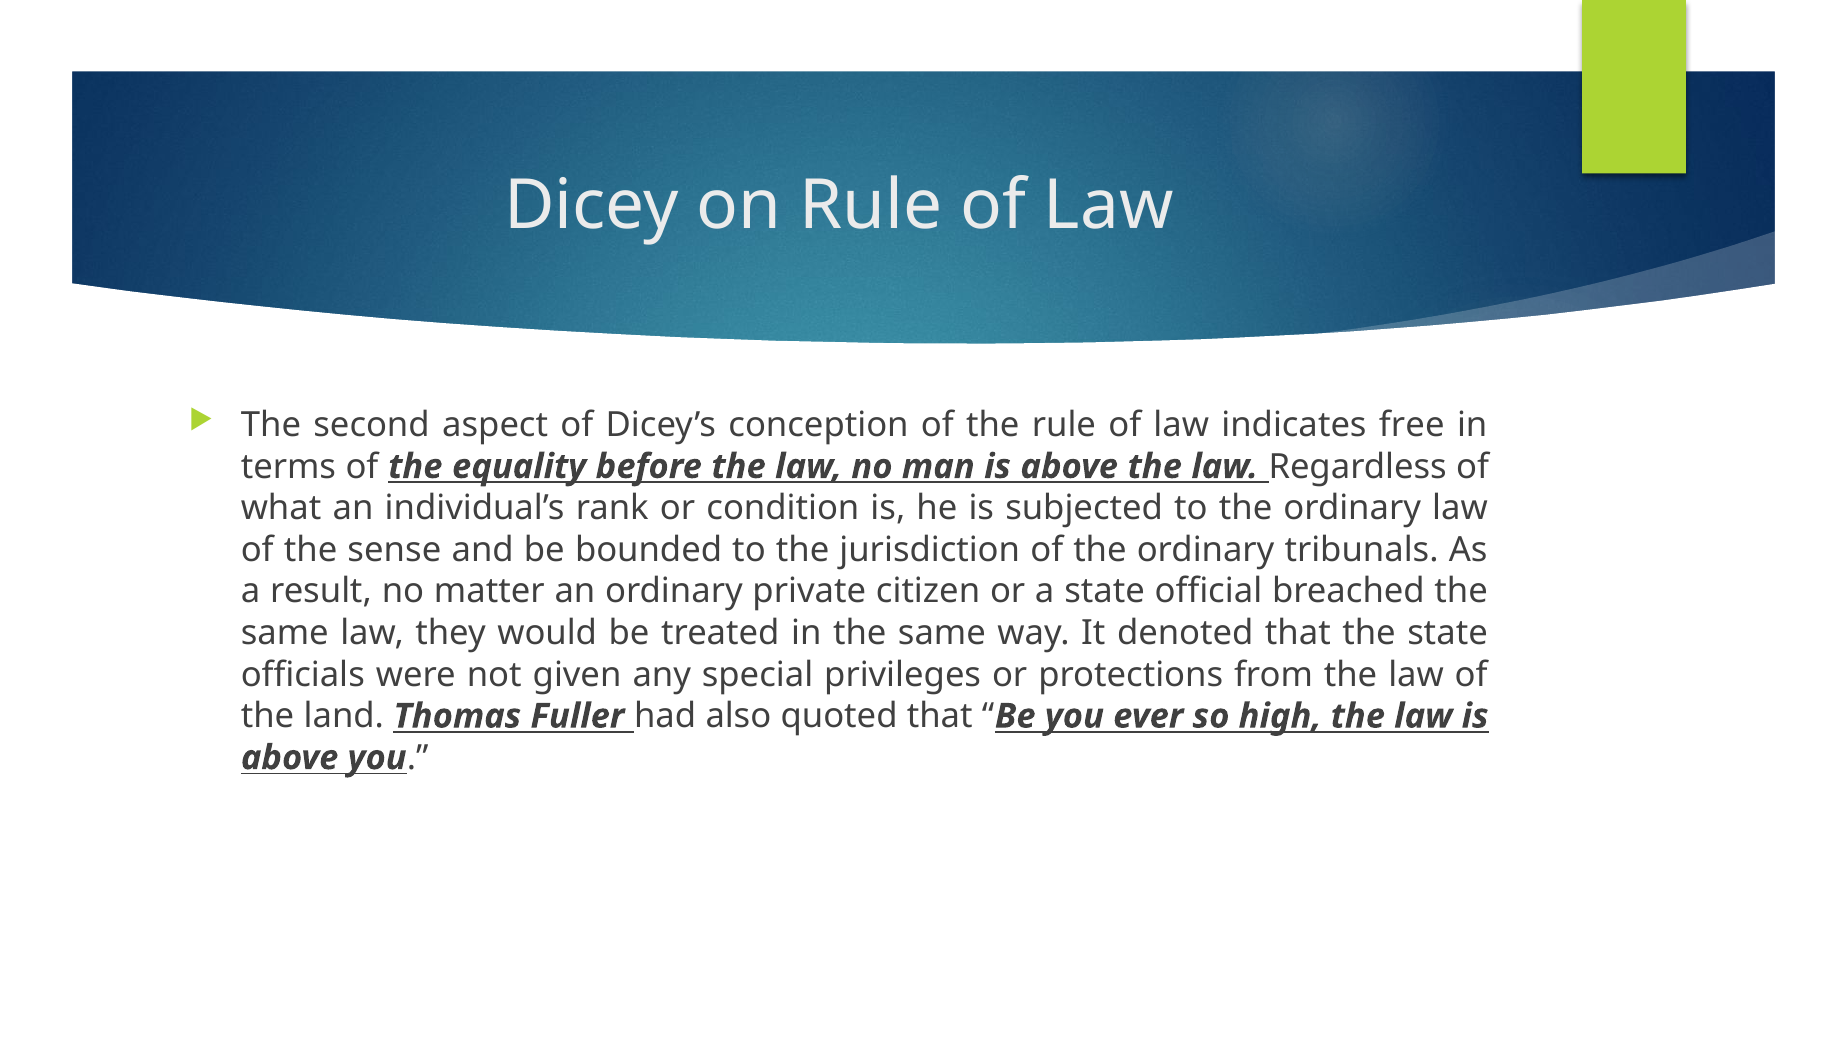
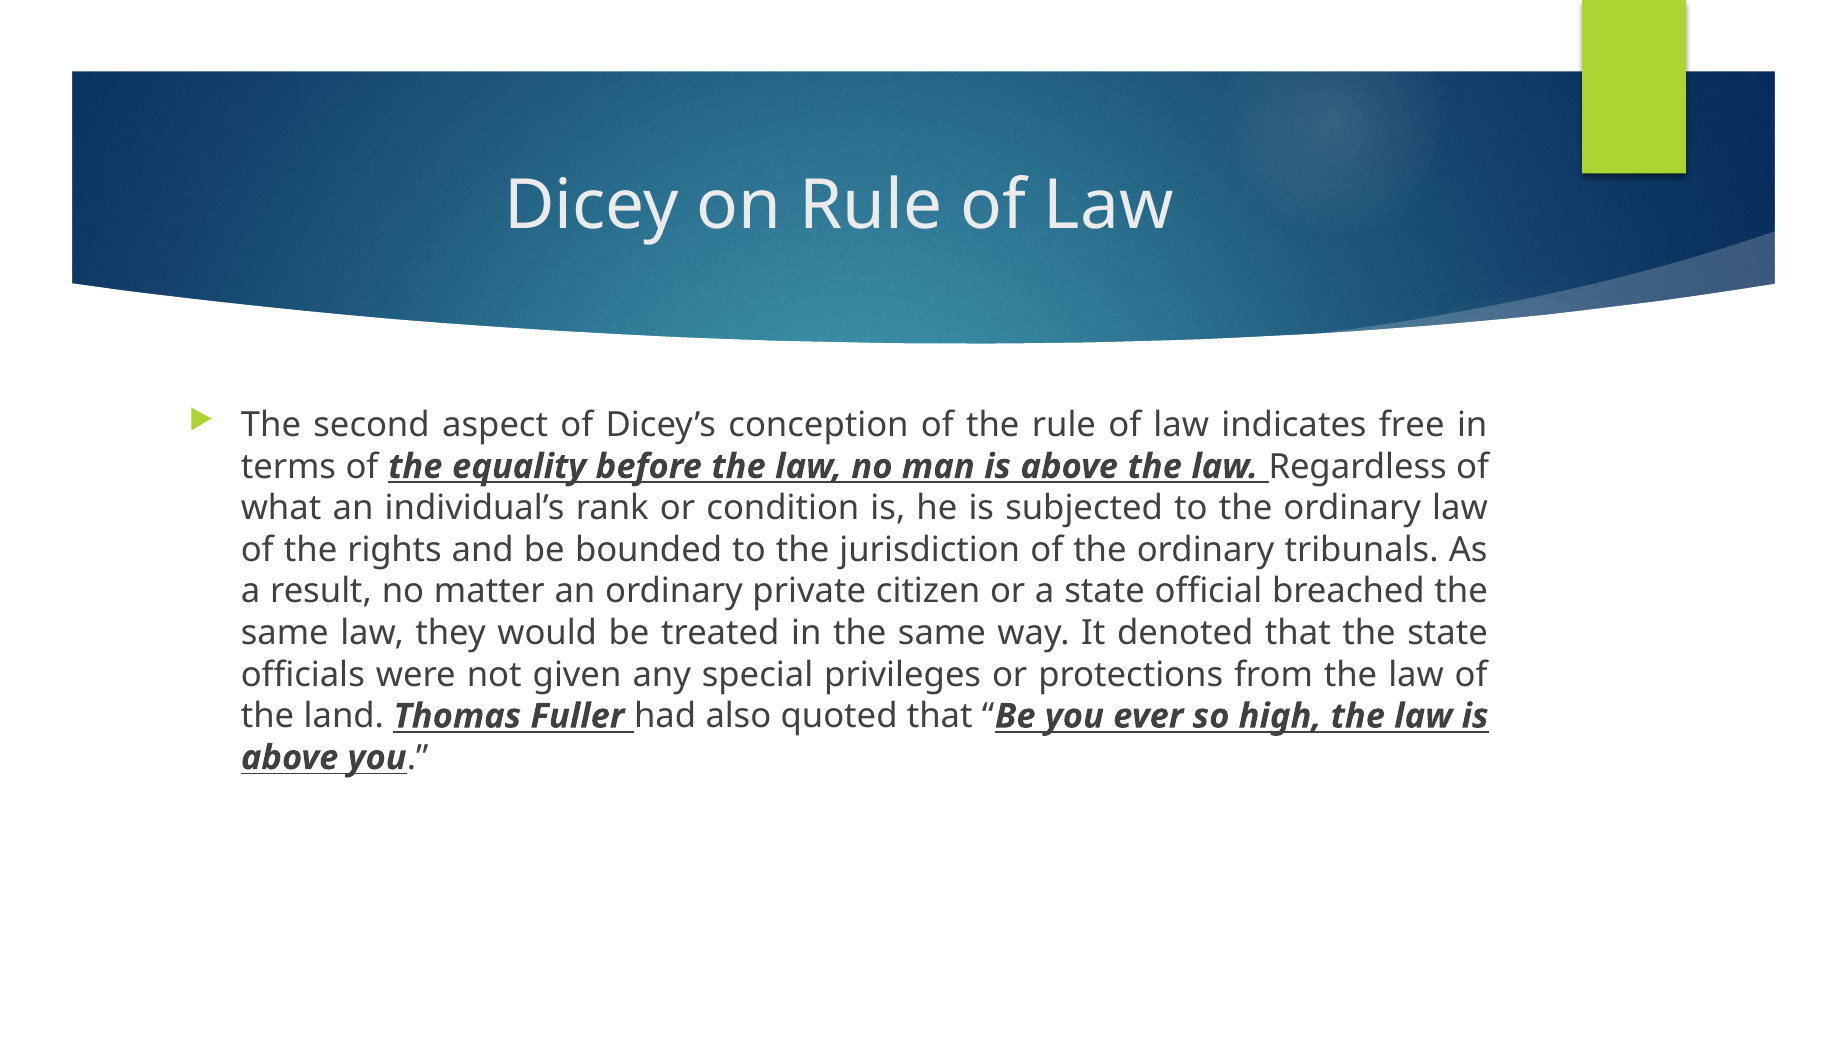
sense: sense -> rights
